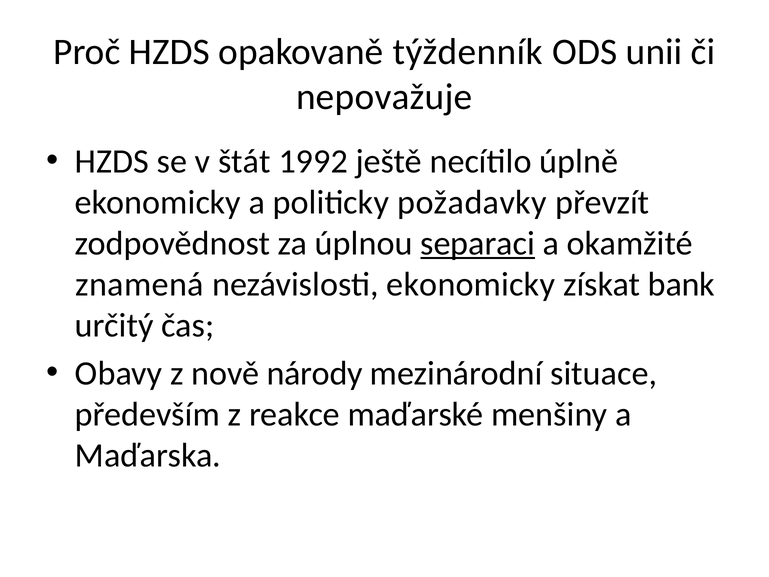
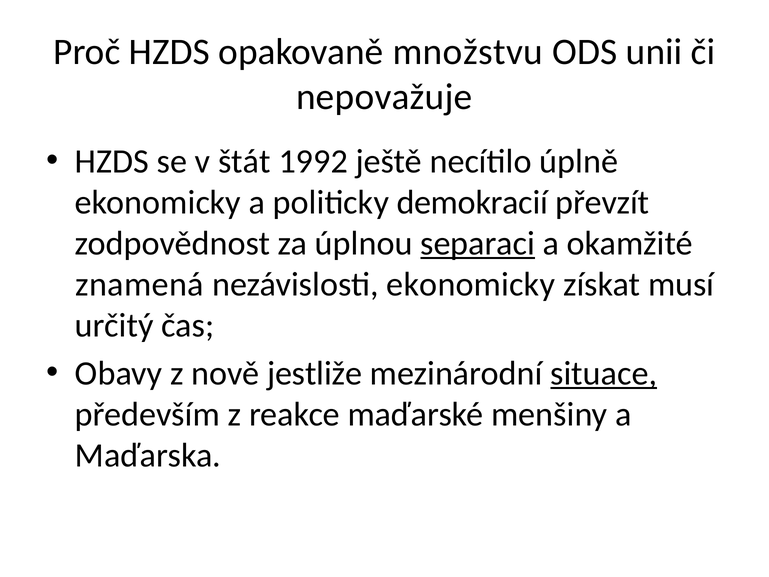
týždenník: týždenník -> množstvu
požadavky: požadavky -> demokracií
bank: bank -> musí
národy: národy -> jestliže
situace underline: none -> present
